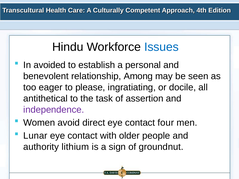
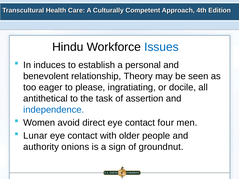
avoided: avoided -> induces
Among: Among -> Theory
independence colour: purple -> blue
lithium: lithium -> onions
